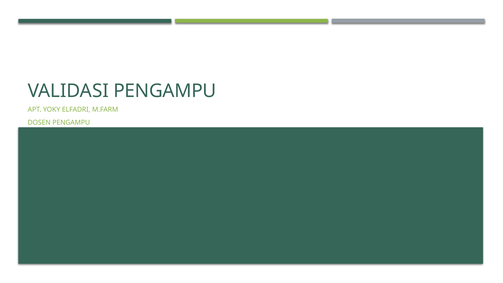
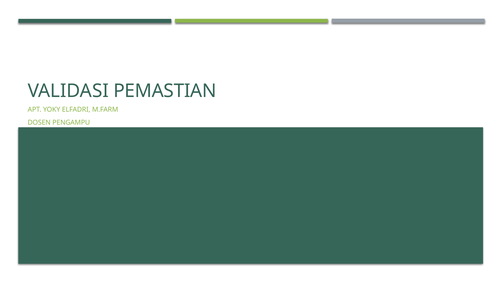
VALIDASI PENGAMPU: PENGAMPU -> PEMASTIAN
